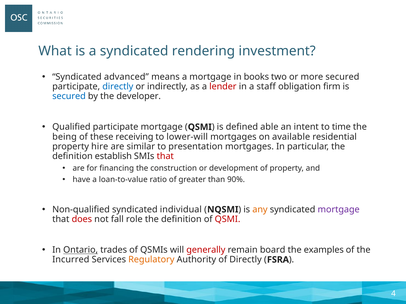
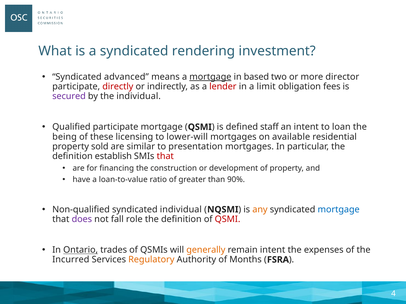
mortgage at (210, 77) underline: none -> present
books: books -> based
more secured: secured -> director
directly at (118, 87) colour: blue -> red
staff: staff -> limit
firm: firm -> fees
secured at (69, 96) colour: blue -> purple
the developer: developer -> individual
able: able -> staff
time: time -> loan
receiving: receiving -> licensing
hire: hire -> sold
mortgage at (339, 210) colour: purple -> blue
does colour: red -> purple
generally colour: red -> orange
remain board: board -> intent
examples: examples -> expenses
of Directly: Directly -> Months
